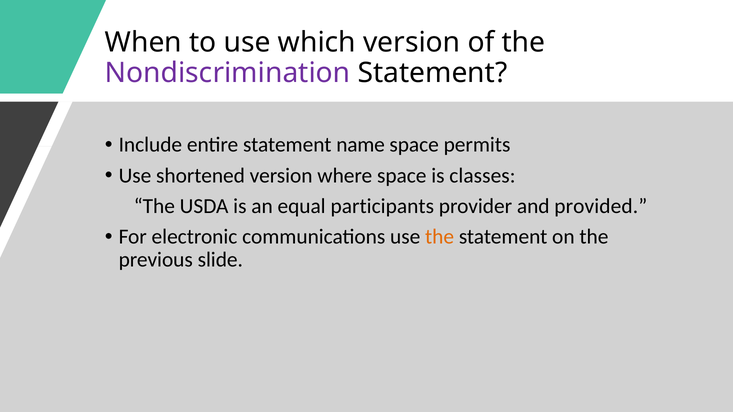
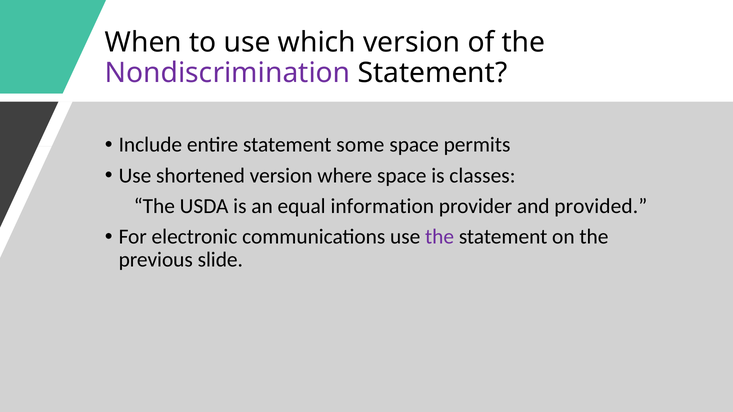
name: name -> some
participants: participants -> information
the at (440, 237) colour: orange -> purple
